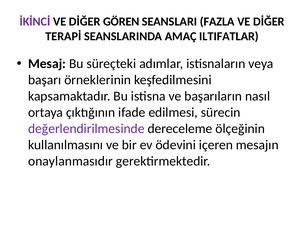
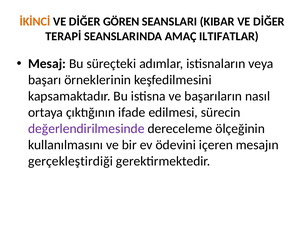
İKİNCİ colour: purple -> orange
FAZLA: FAZLA -> KIBAR
onaylanmasıdır: onaylanmasıdır -> gerçekleştirdiği
